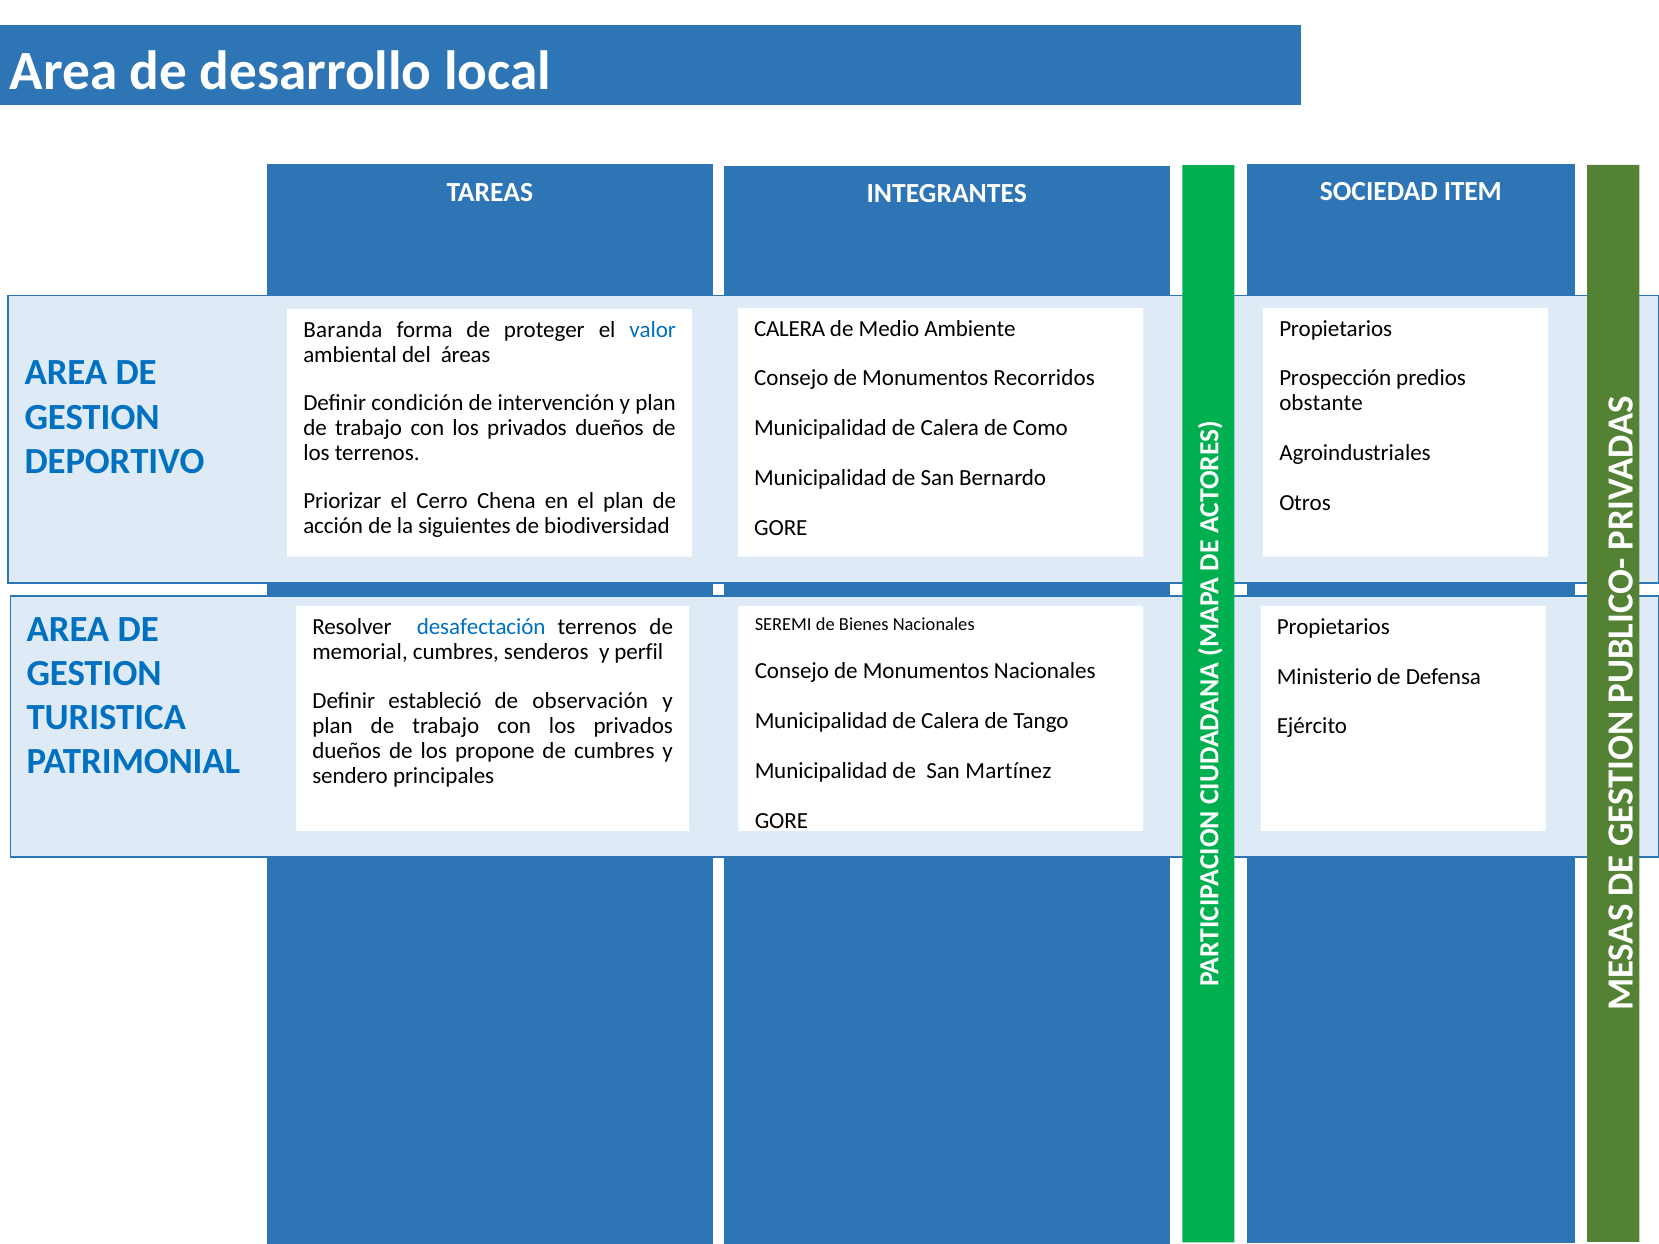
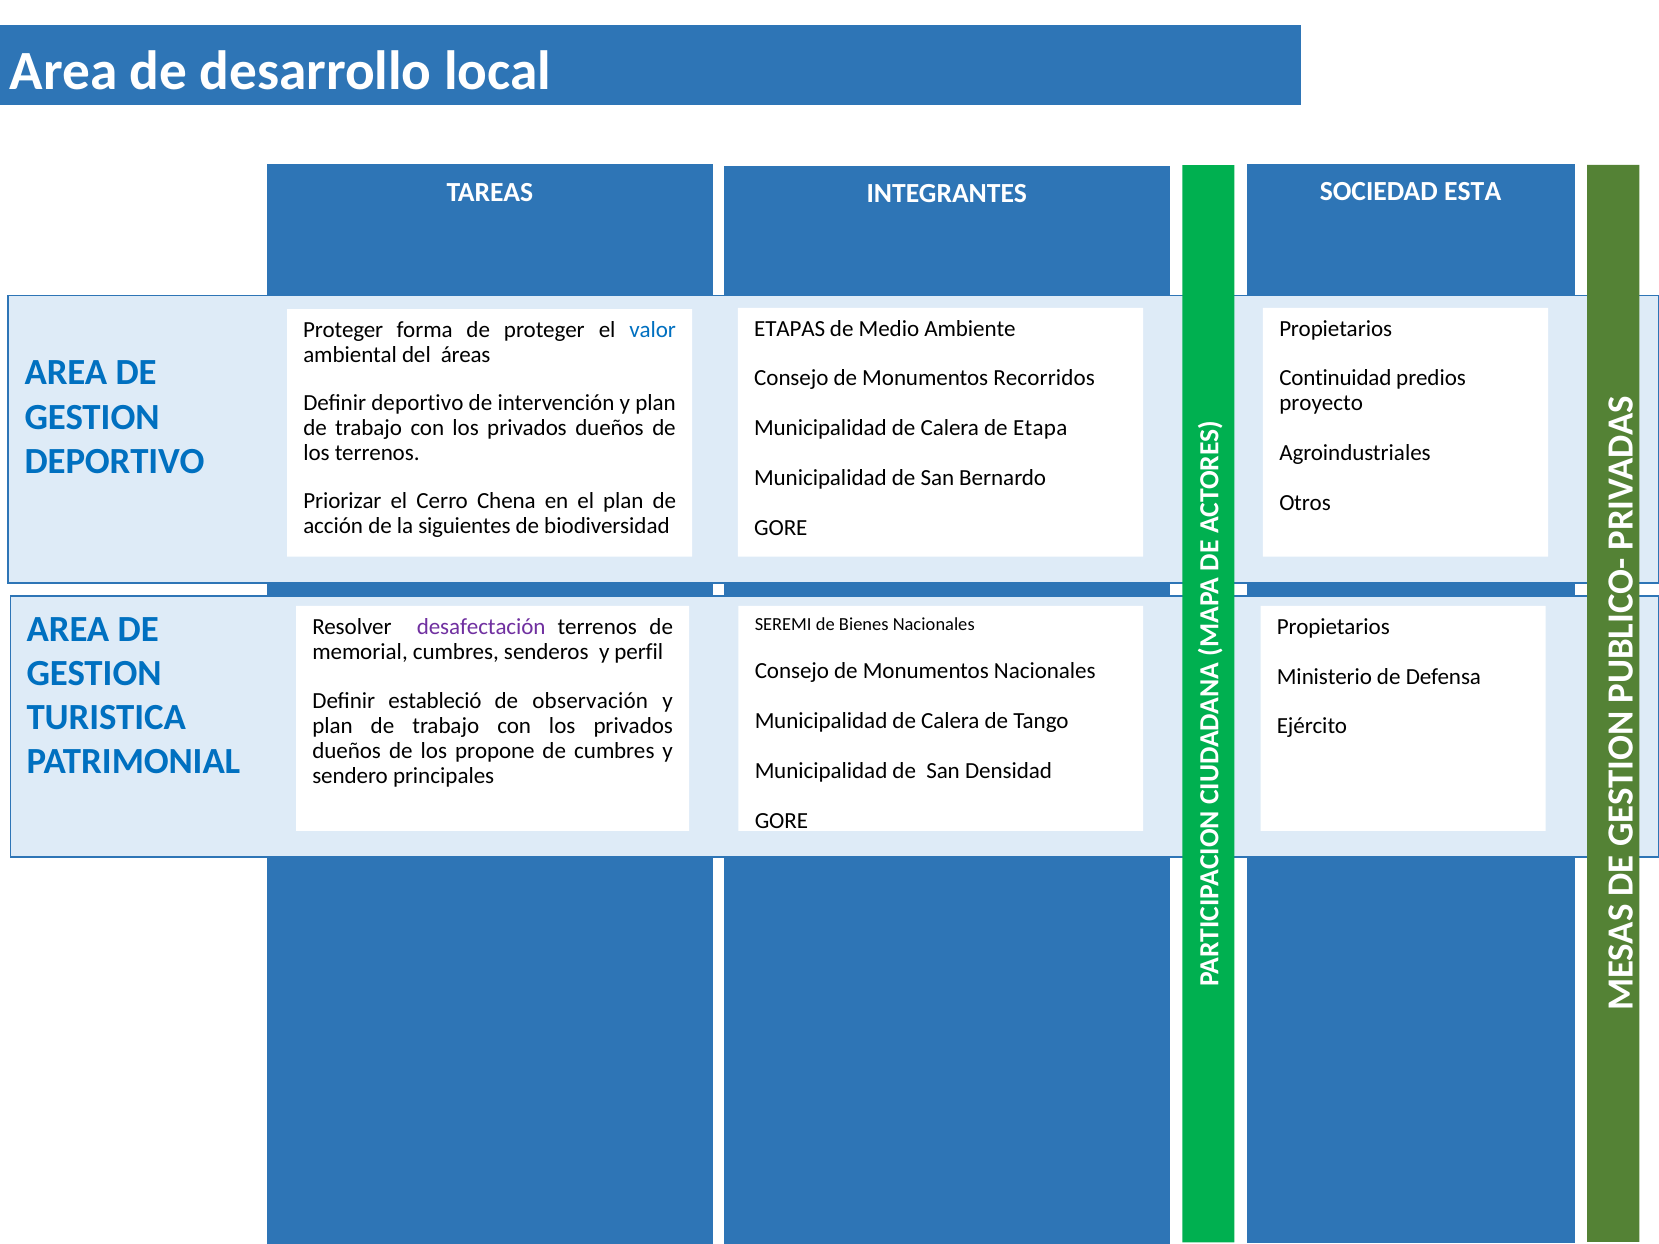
ITEM: ITEM -> ESTA
CALERA at (790, 329): CALERA -> ETAPAS
Baranda at (343, 330): Baranda -> Proteger
Prospección: Prospección -> Continuidad
Definir condición: condición -> deportivo
obstante: obstante -> proyecto
Como: Como -> Etapa
desafectación colour: blue -> purple
Martínez: Martínez -> Densidad
